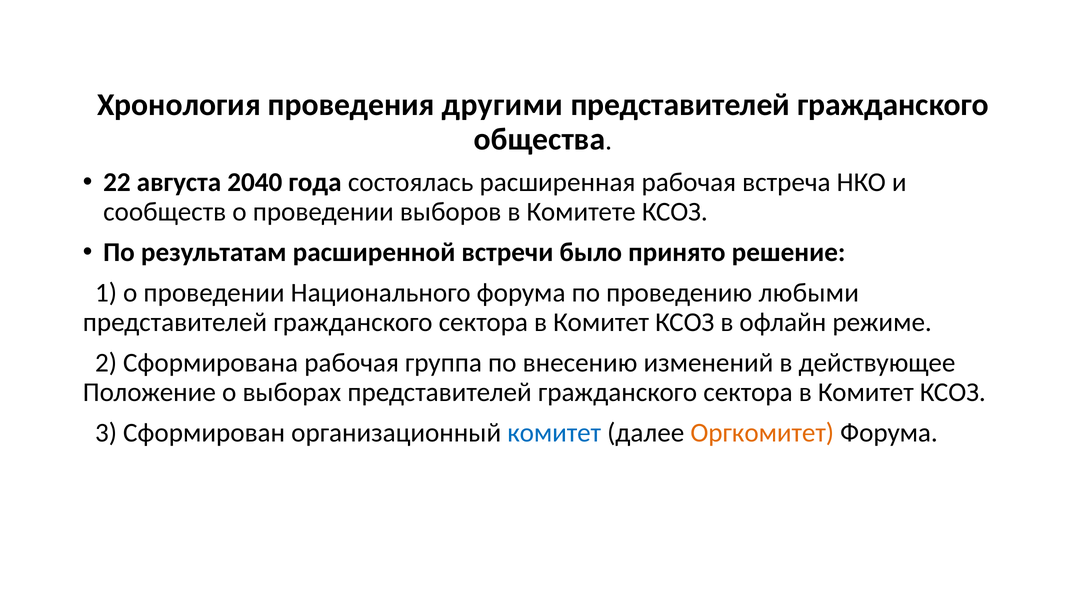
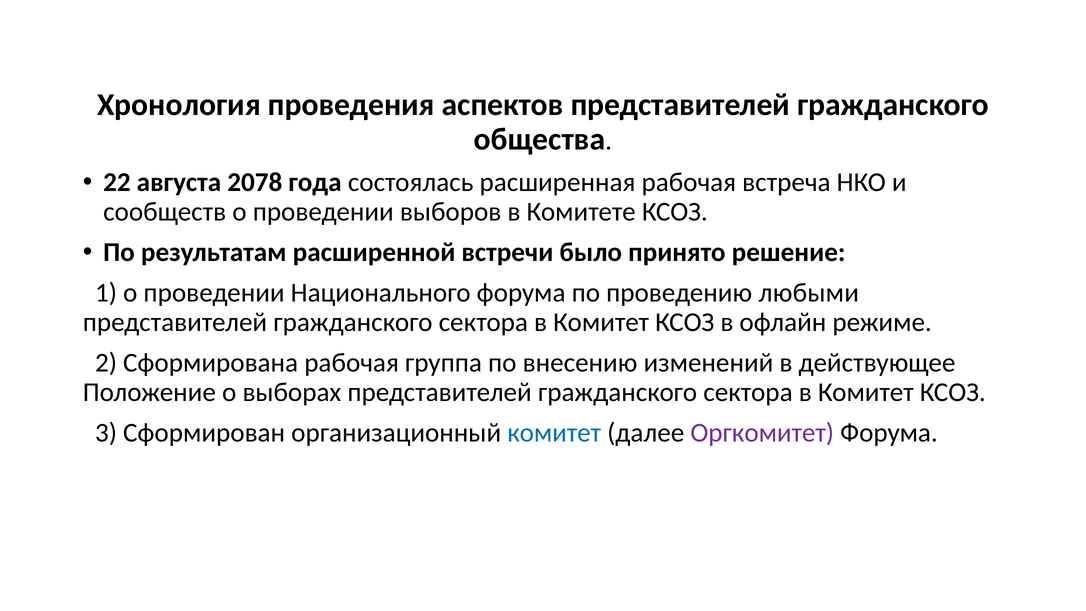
другими: другими -> аспектов
2040: 2040 -> 2078
Оргкомитет colour: orange -> purple
